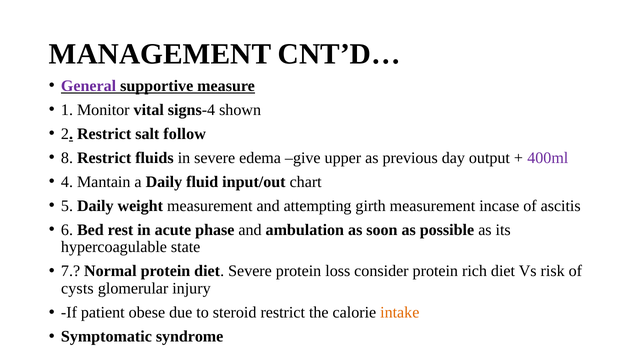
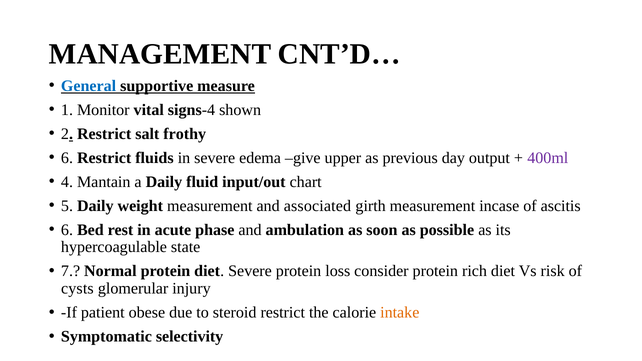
General colour: purple -> blue
follow: follow -> frothy
8 at (67, 158): 8 -> 6
attempting: attempting -> associated
syndrome: syndrome -> selectivity
